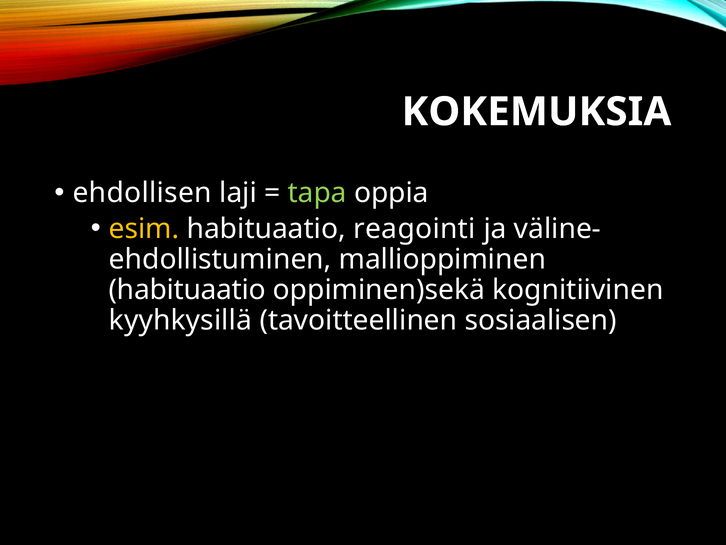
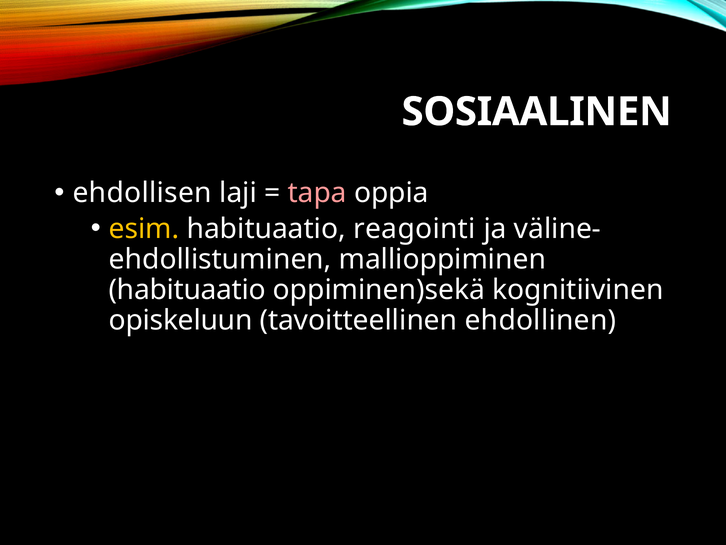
KOKEMUKSIA: KOKEMUKSIA -> SOSIAALINEN
tapa colour: light green -> pink
kyyhkysillä: kyyhkysillä -> opiskeluun
sosiaalisen: sosiaalisen -> ehdollinen
